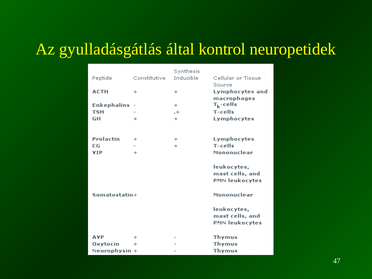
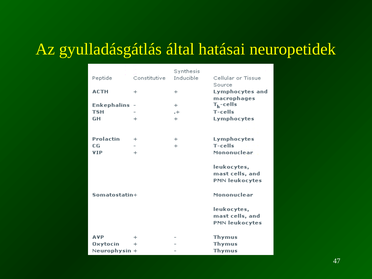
kontrol: kontrol -> hatásai
